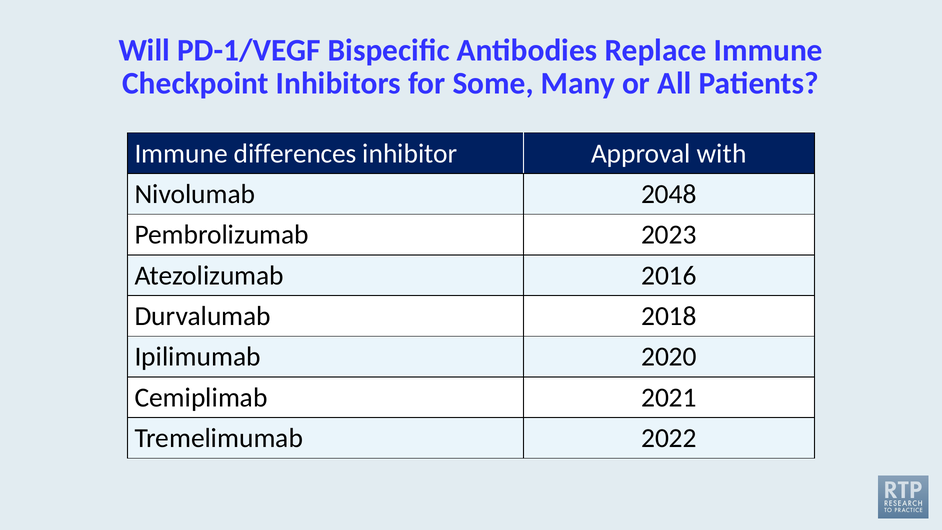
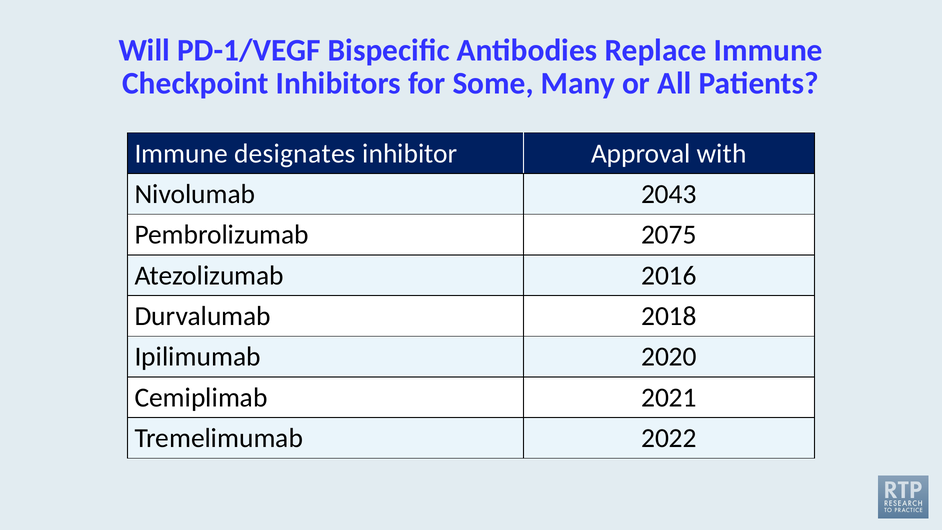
differences: differences -> designates
2048: 2048 -> 2043
2023: 2023 -> 2075
